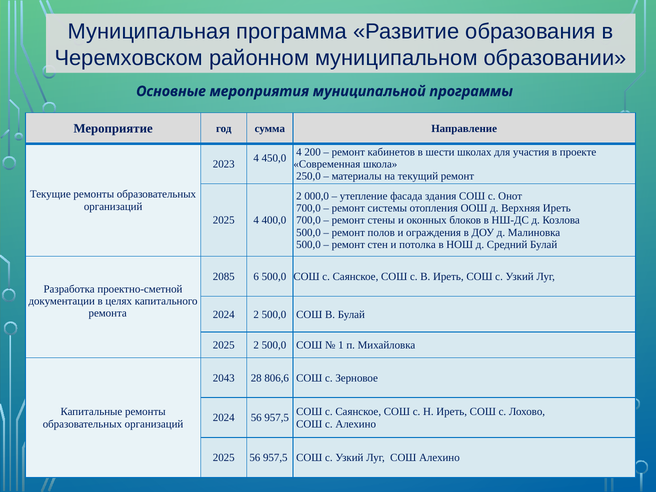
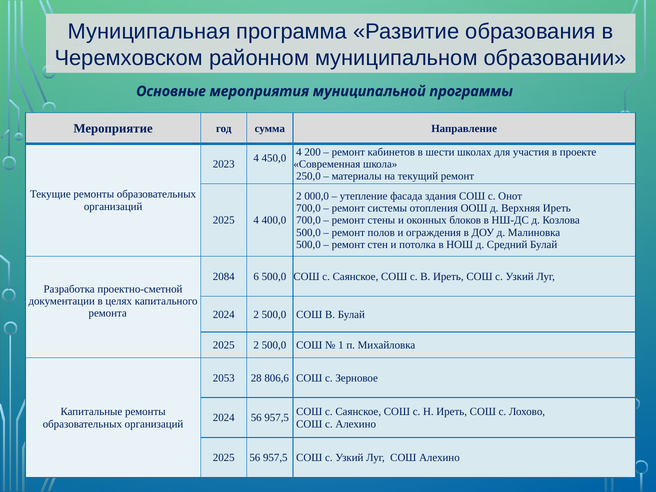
2085: 2085 -> 2084
2043: 2043 -> 2053
